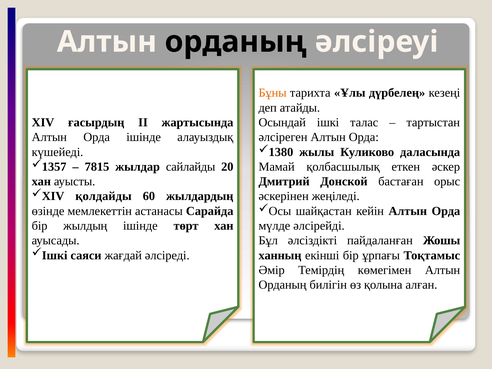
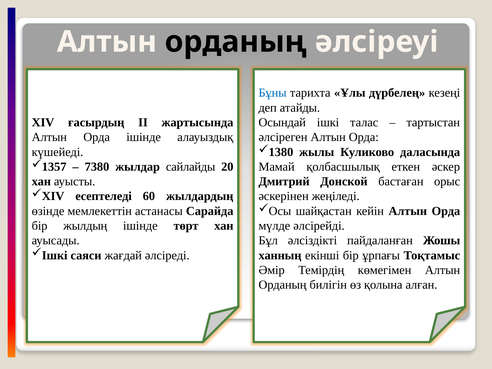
Бұны colour: orange -> blue
7815: 7815 -> 7380
қолдайды: қолдайды -> есептеледі
